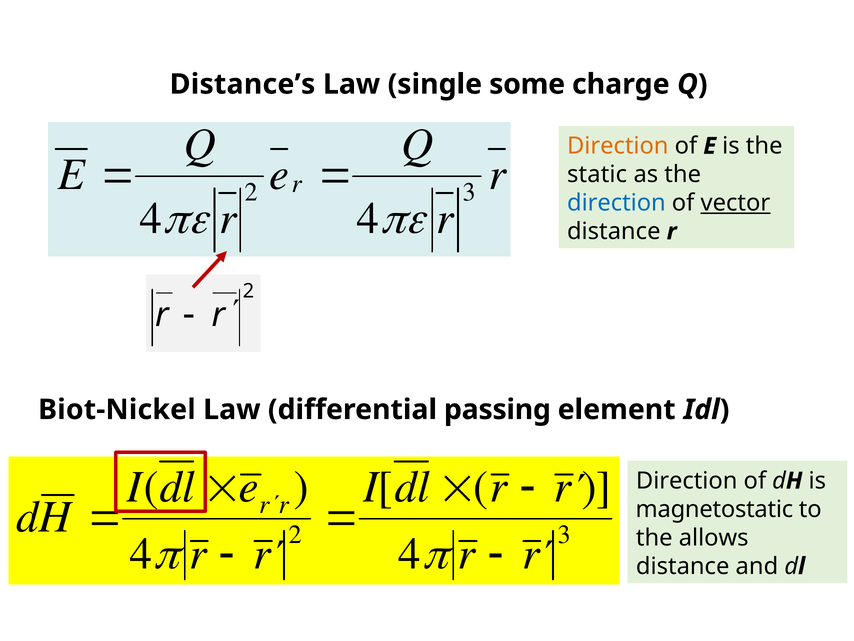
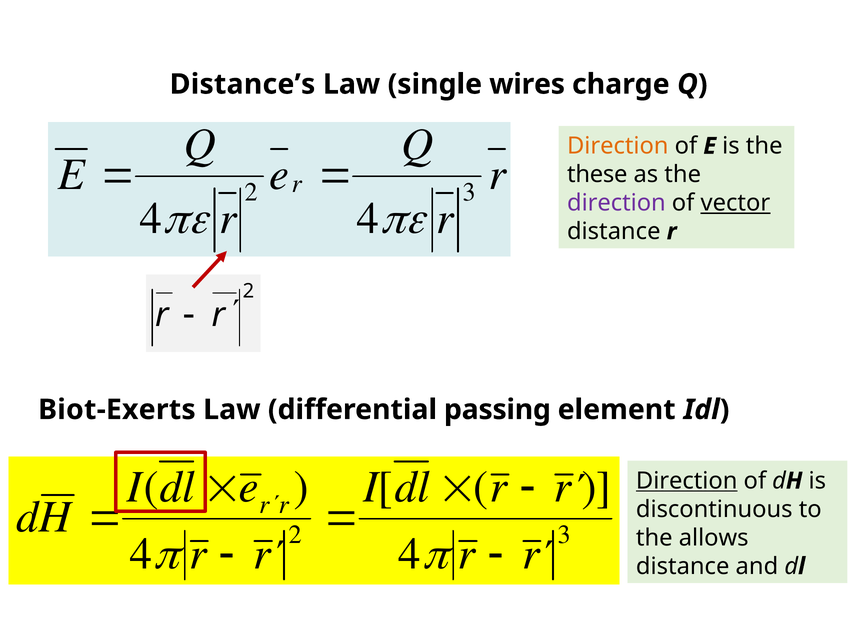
some: some -> wires
static: static -> these
direction at (616, 203) colour: blue -> purple
Biot-Nickel: Biot-Nickel -> Biot-Exerts
Direction at (687, 480) underline: none -> present
magnetostatic: magnetostatic -> discontinuous
